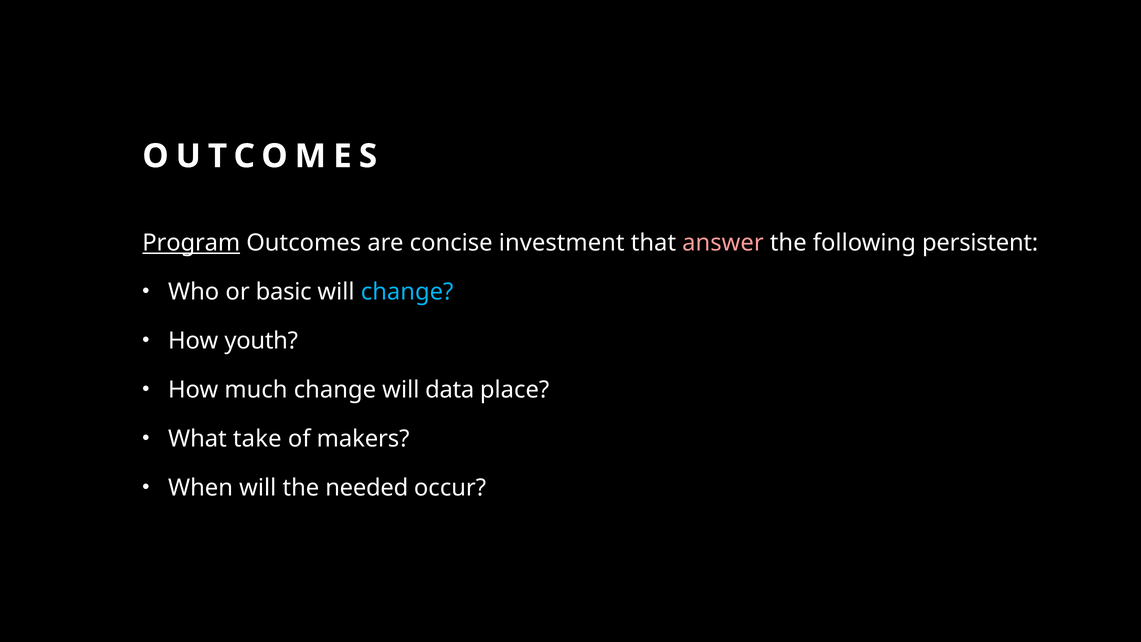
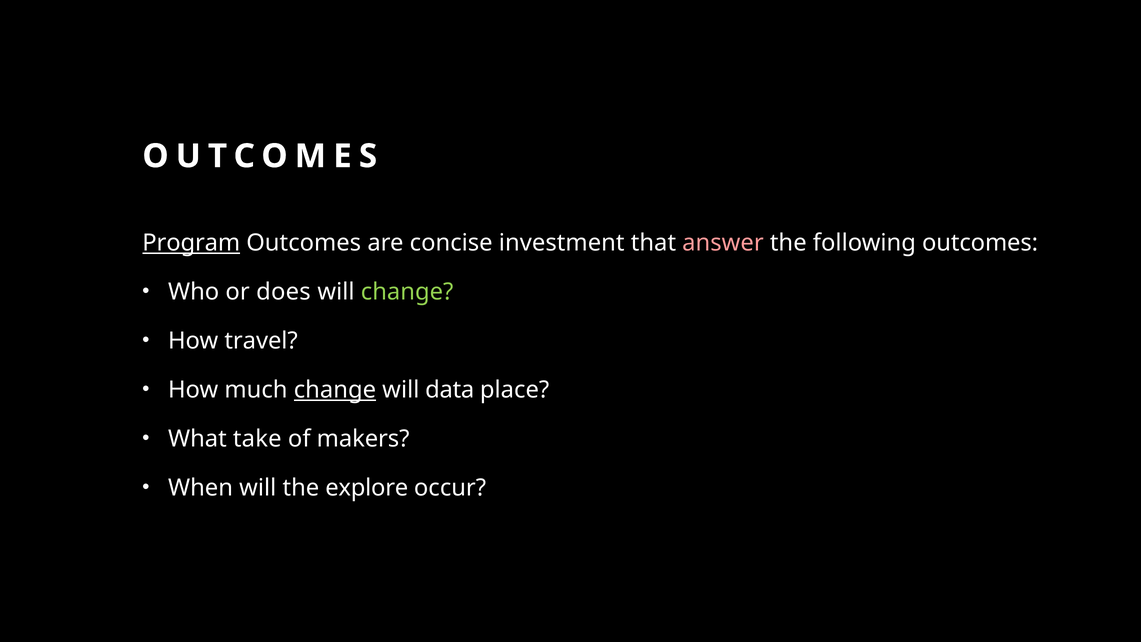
following persistent: persistent -> outcomes
basic: basic -> does
change at (407, 292) colour: light blue -> light green
youth: youth -> travel
change at (335, 390) underline: none -> present
needed: needed -> explore
